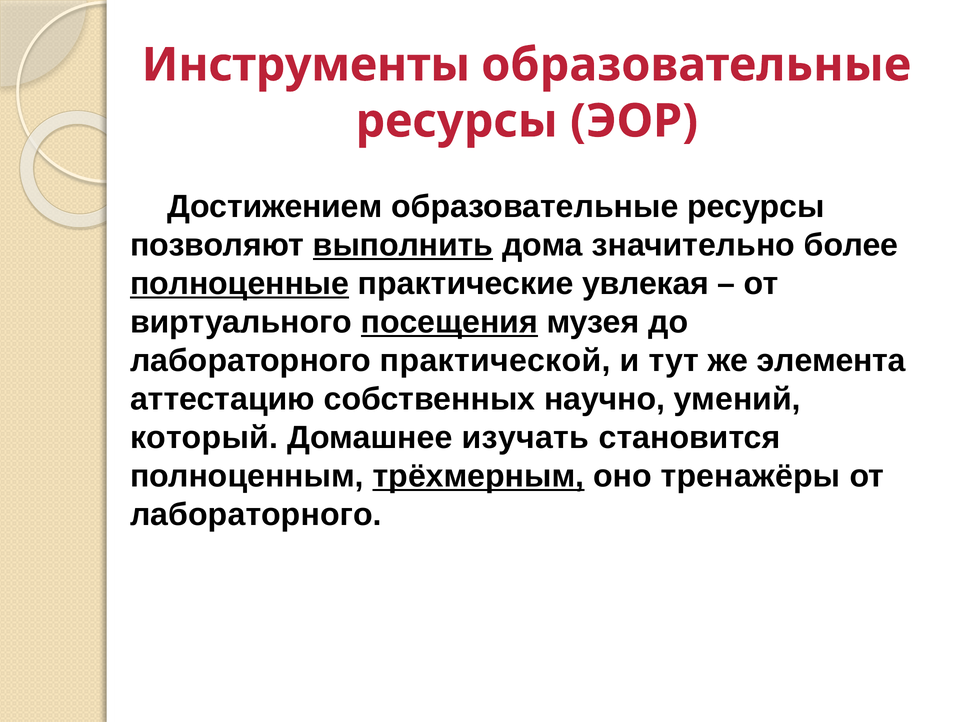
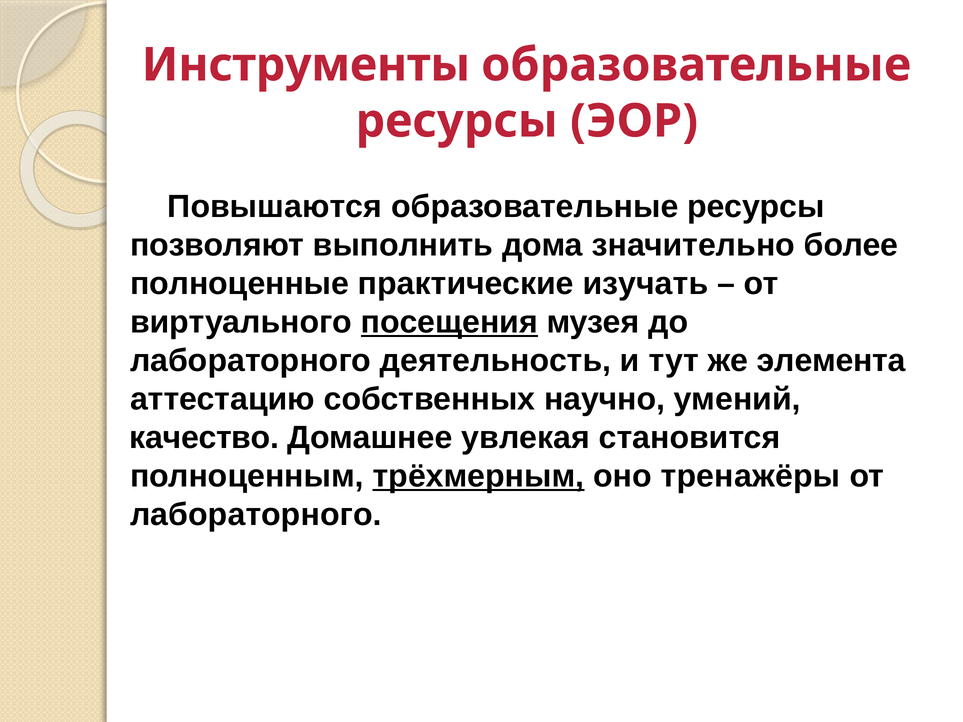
Достижением: Достижением -> Повышаются
выполнить underline: present -> none
полноценные underline: present -> none
увлекая: увлекая -> изучать
практической: практической -> деятельность
который: который -> качество
изучать: изучать -> увлекая
